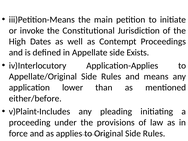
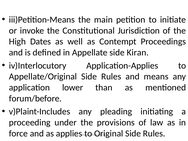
Exists: Exists -> Kiran
either/before: either/before -> forum/before
